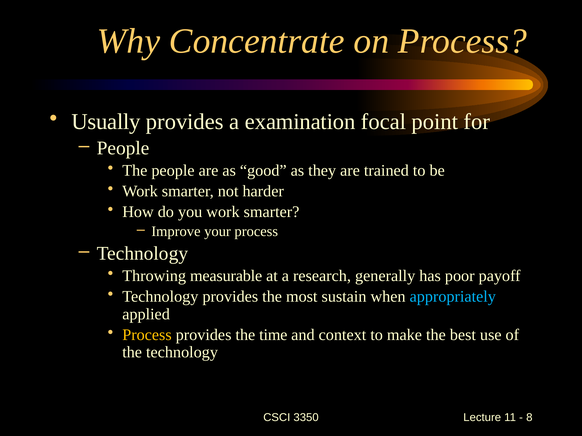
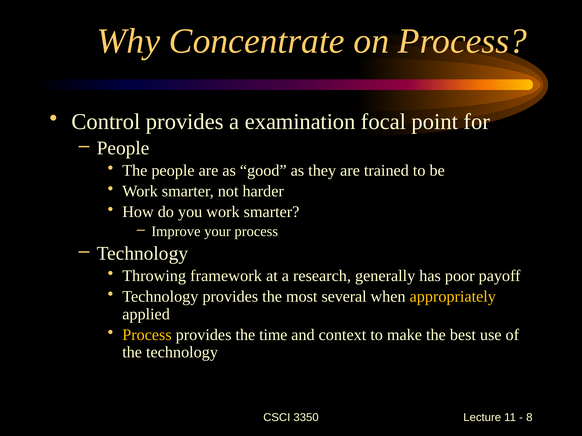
Usually: Usually -> Control
measurable: measurable -> framework
sustain: sustain -> several
appropriately colour: light blue -> yellow
